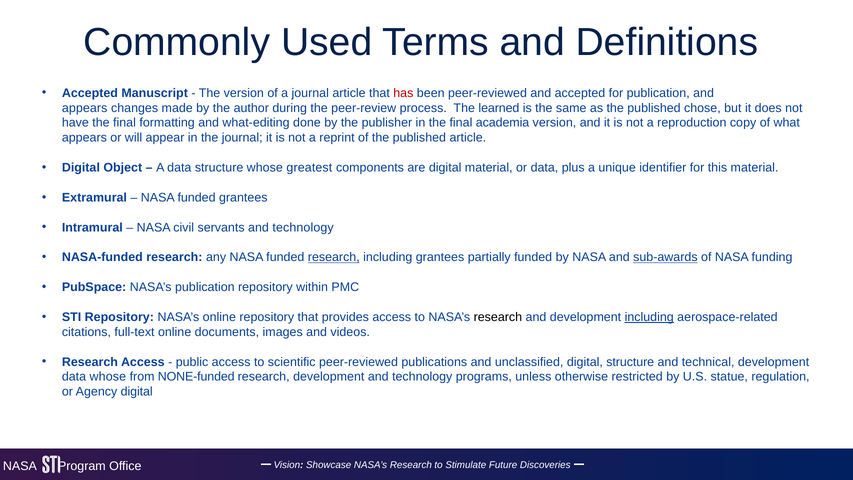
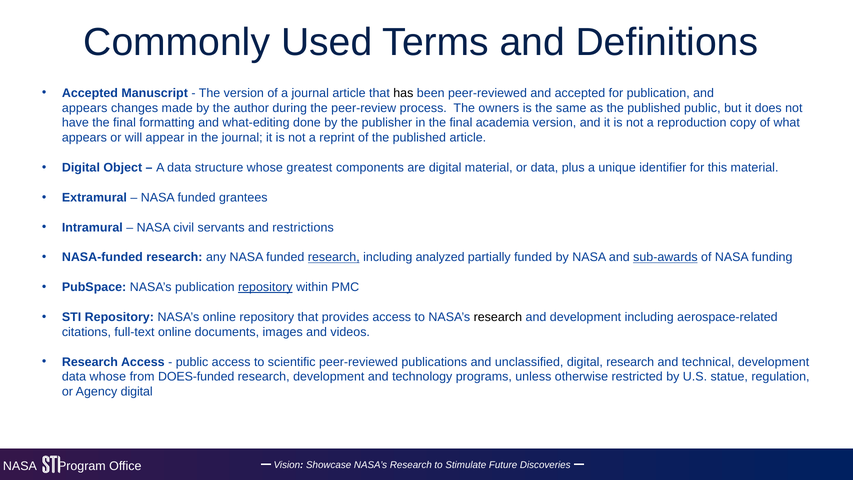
has colour: red -> black
learned: learned -> owners
published chose: chose -> public
servants and technology: technology -> restrictions
including grantees: grantees -> analyzed
repository at (265, 287) underline: none -> present
including at (649, 317) underline: present -> none
digital structure: structure -> research
NONE-funded: NONE-funded -> DOES-funded
